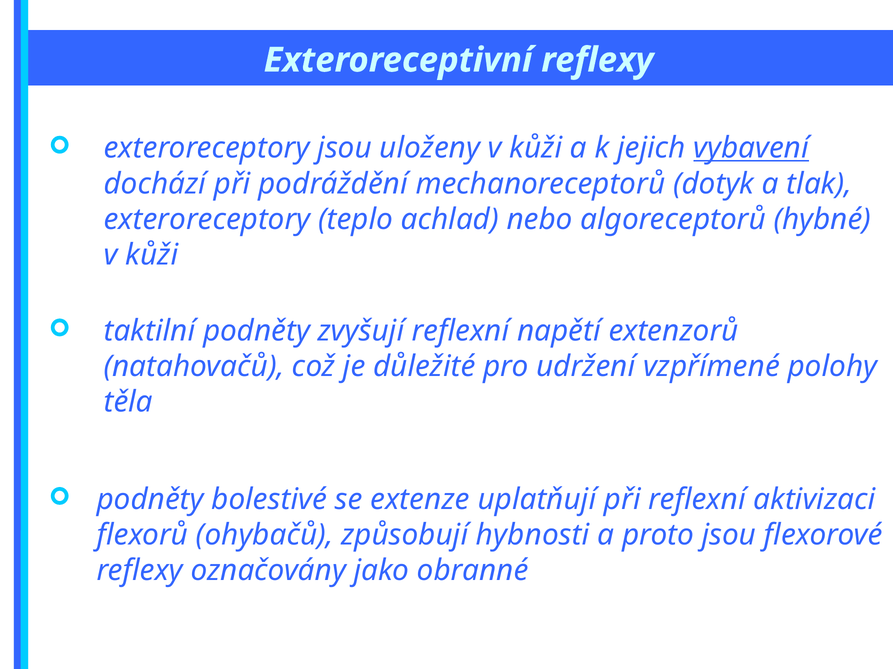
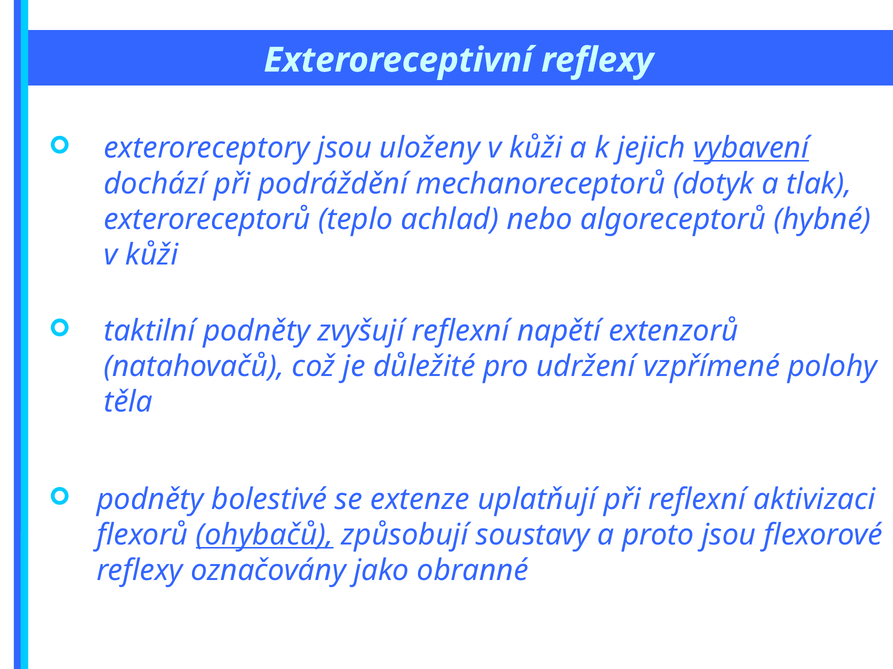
exteroreceptory at (207, 220): exteroreceptory -> exteroreceptorů
ohybačů underline: none -> present
hybnosti: hybnosti -> soustavy
